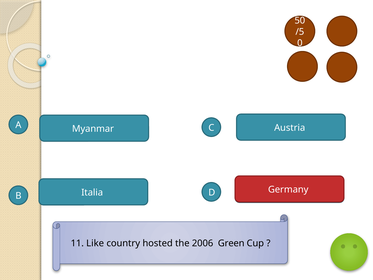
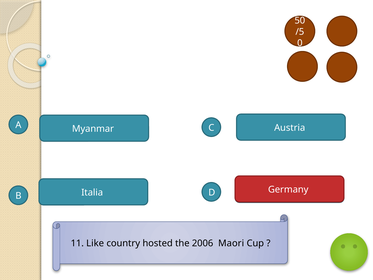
Green: Green -> Maori
